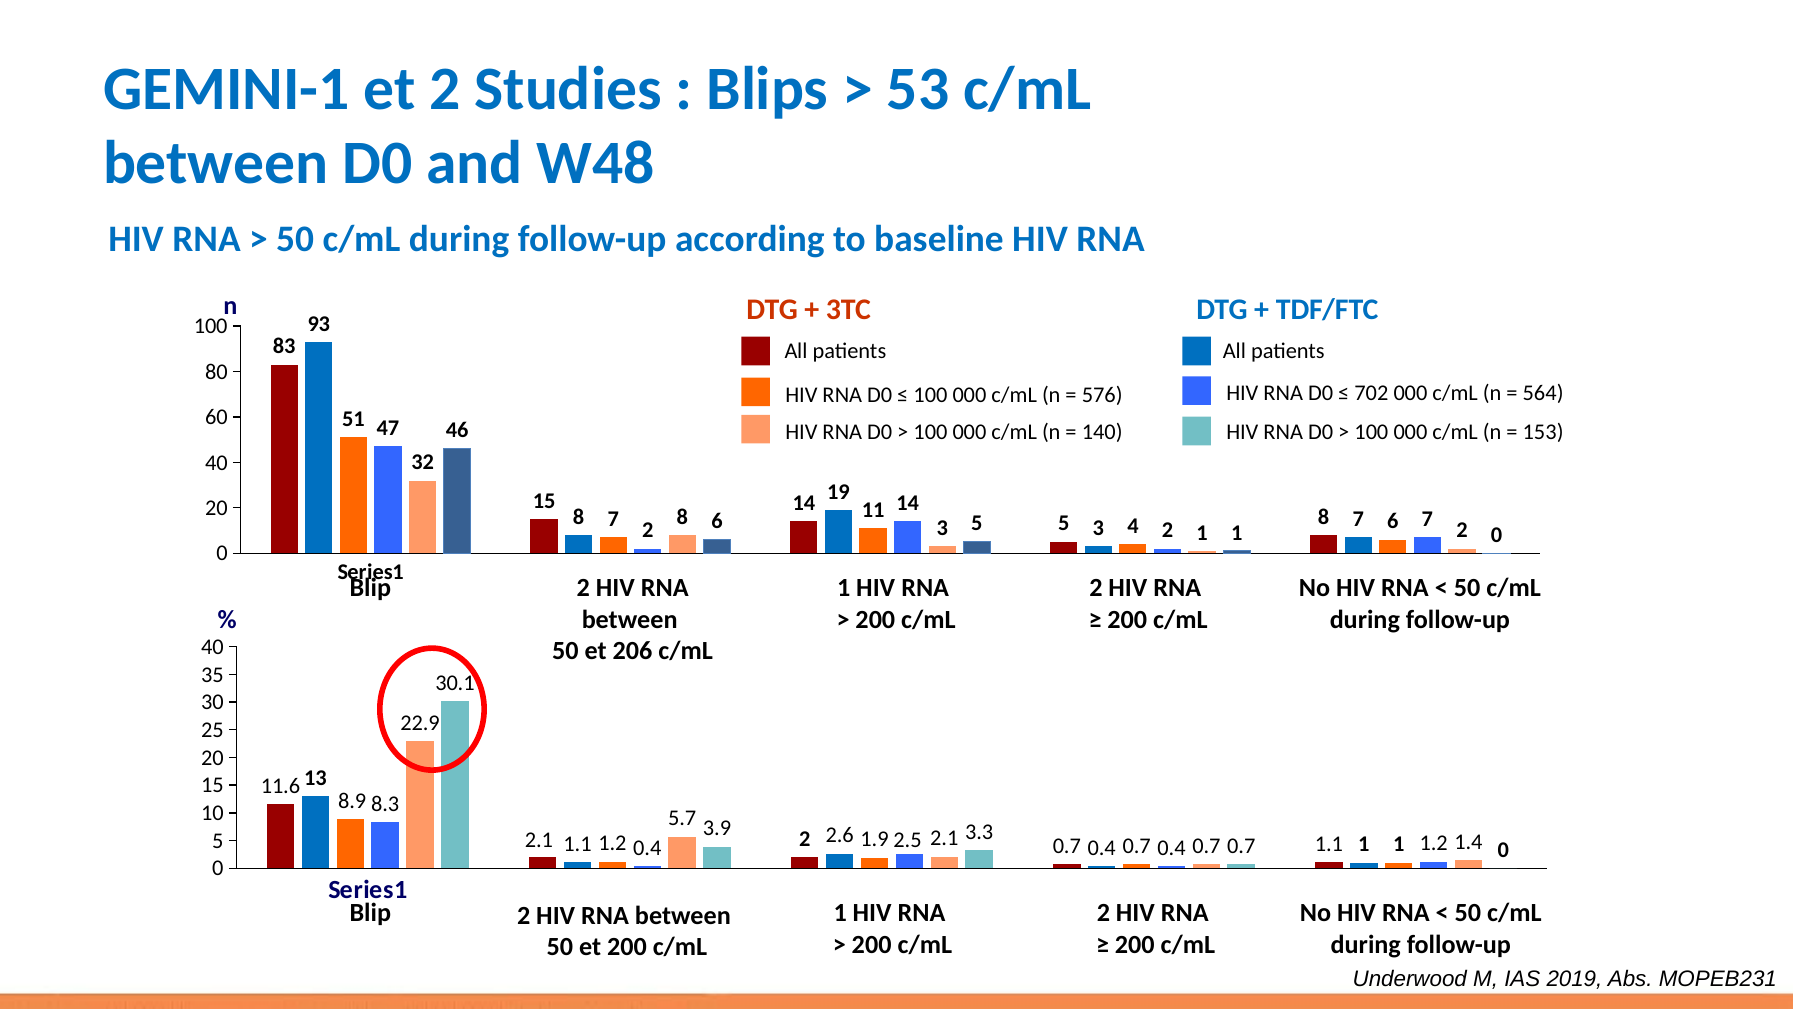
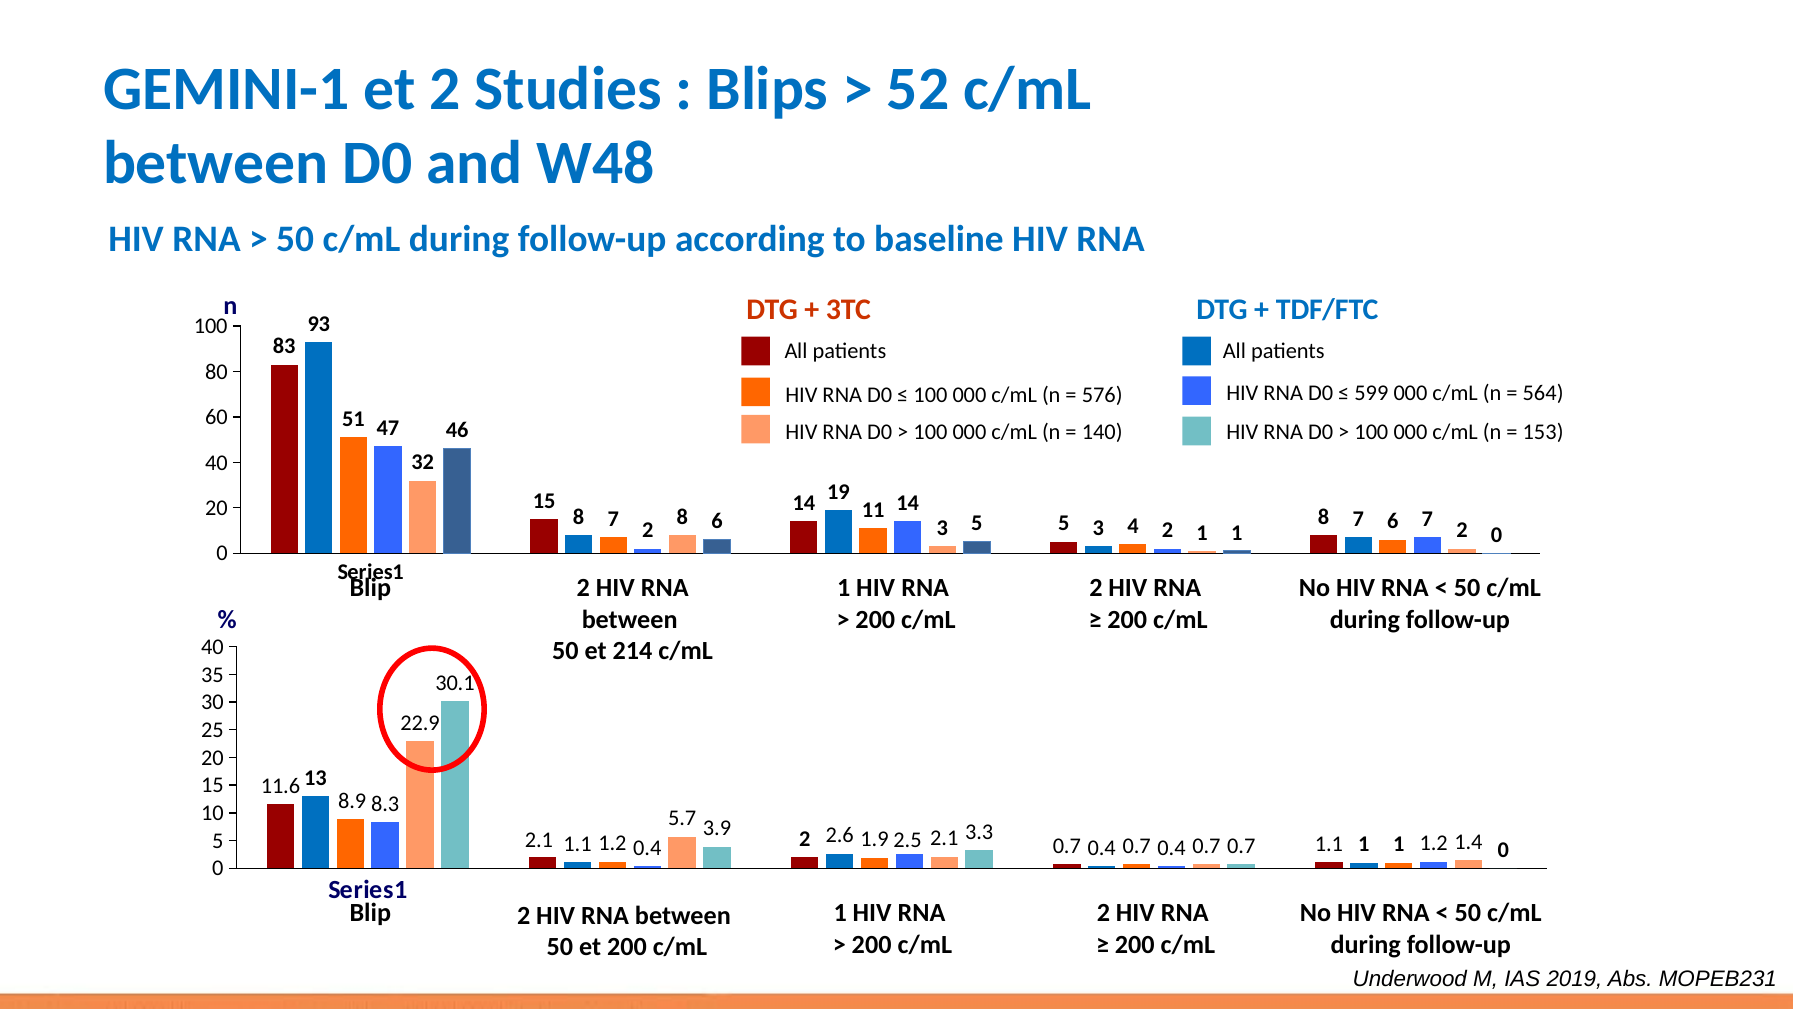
53: 53 -> 52
702: 702 -> 599
206: 206 -> 214
